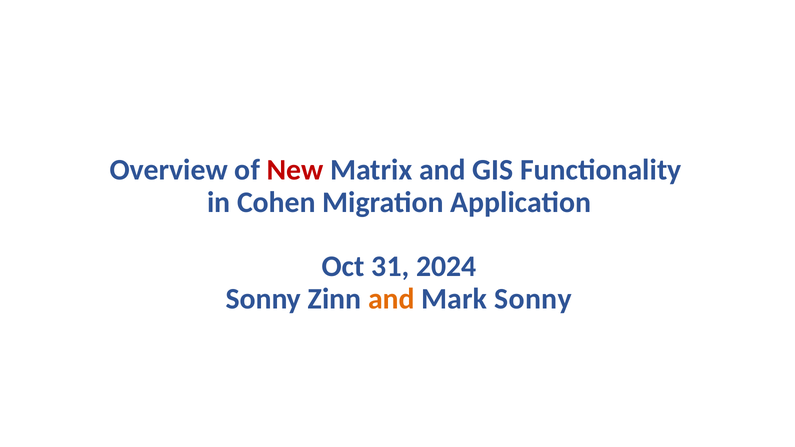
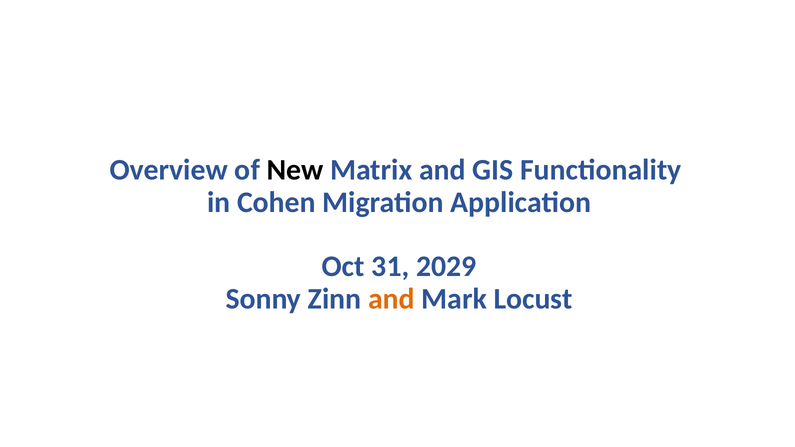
New colour: red -> black
2024: 2024 -> 2029
Mark Sonny: Sonny -> Locust
